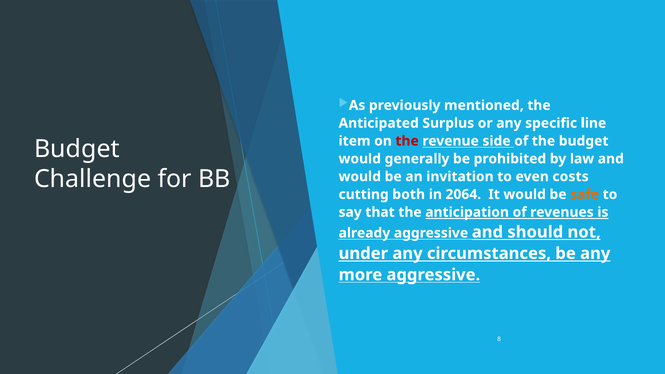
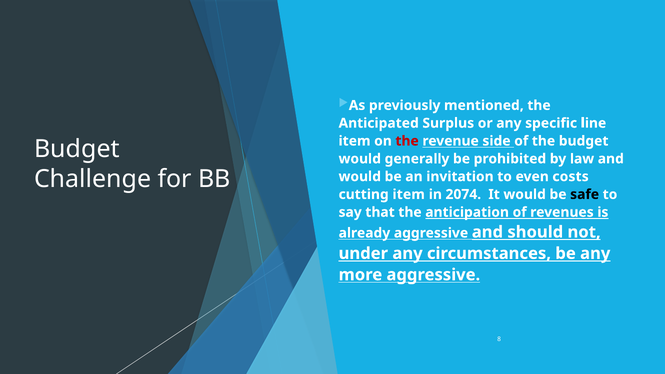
cutting both: both -> item
2064: 2064 -> 2074
safe colour: orange -> black
